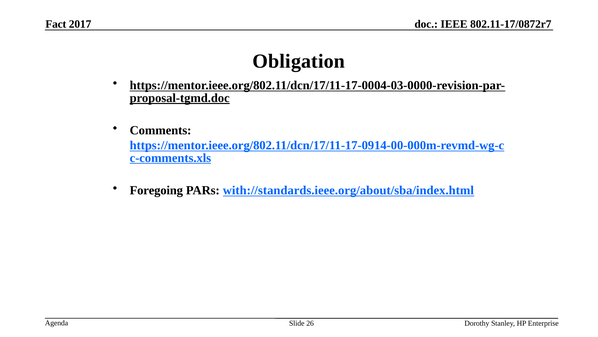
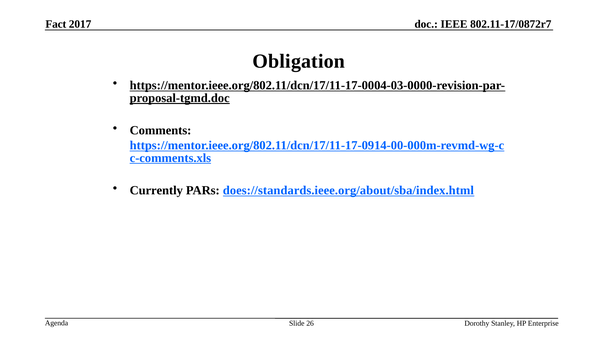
Foregoing: Foregoing -> Currently
with://standards.ieee.org/about/sba/index.html: with://standards.ieee.org/about/sba/index.html -> does://standards.ieee.org/about/sba/index.html
